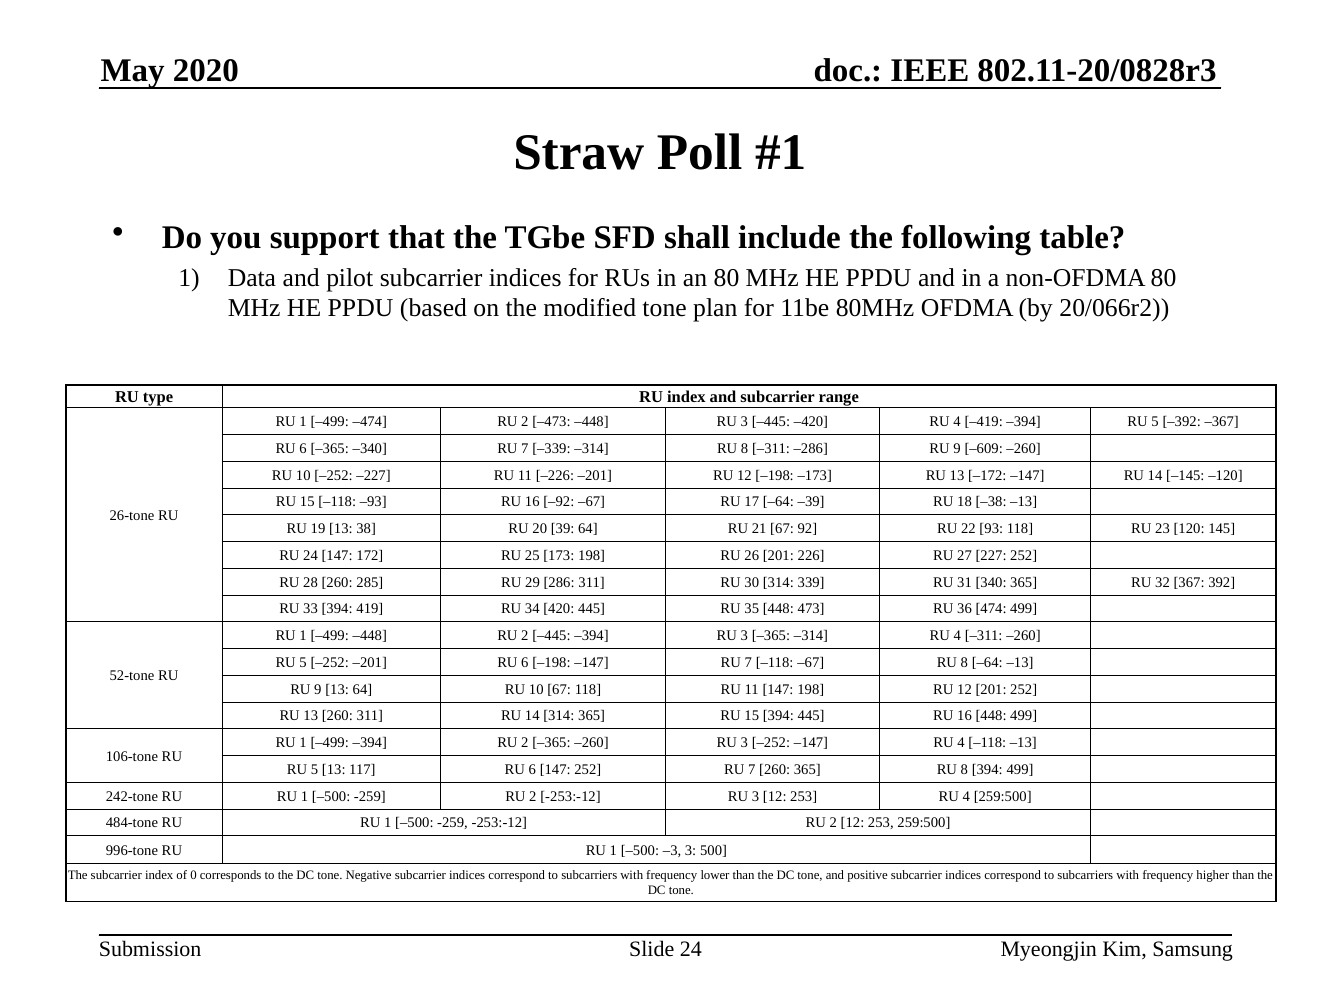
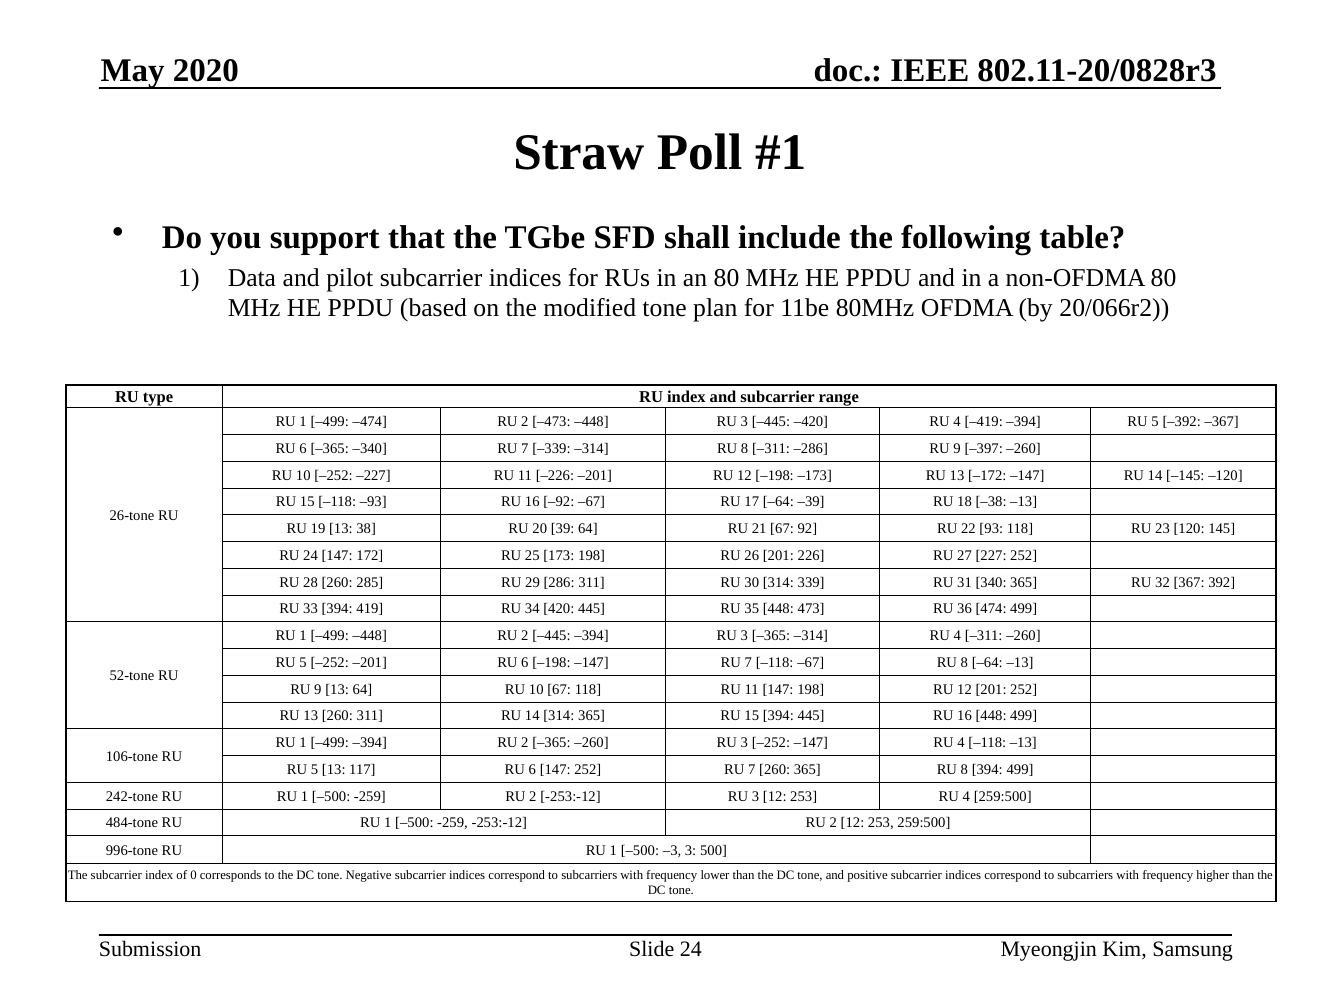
–609: –609 -> –397
